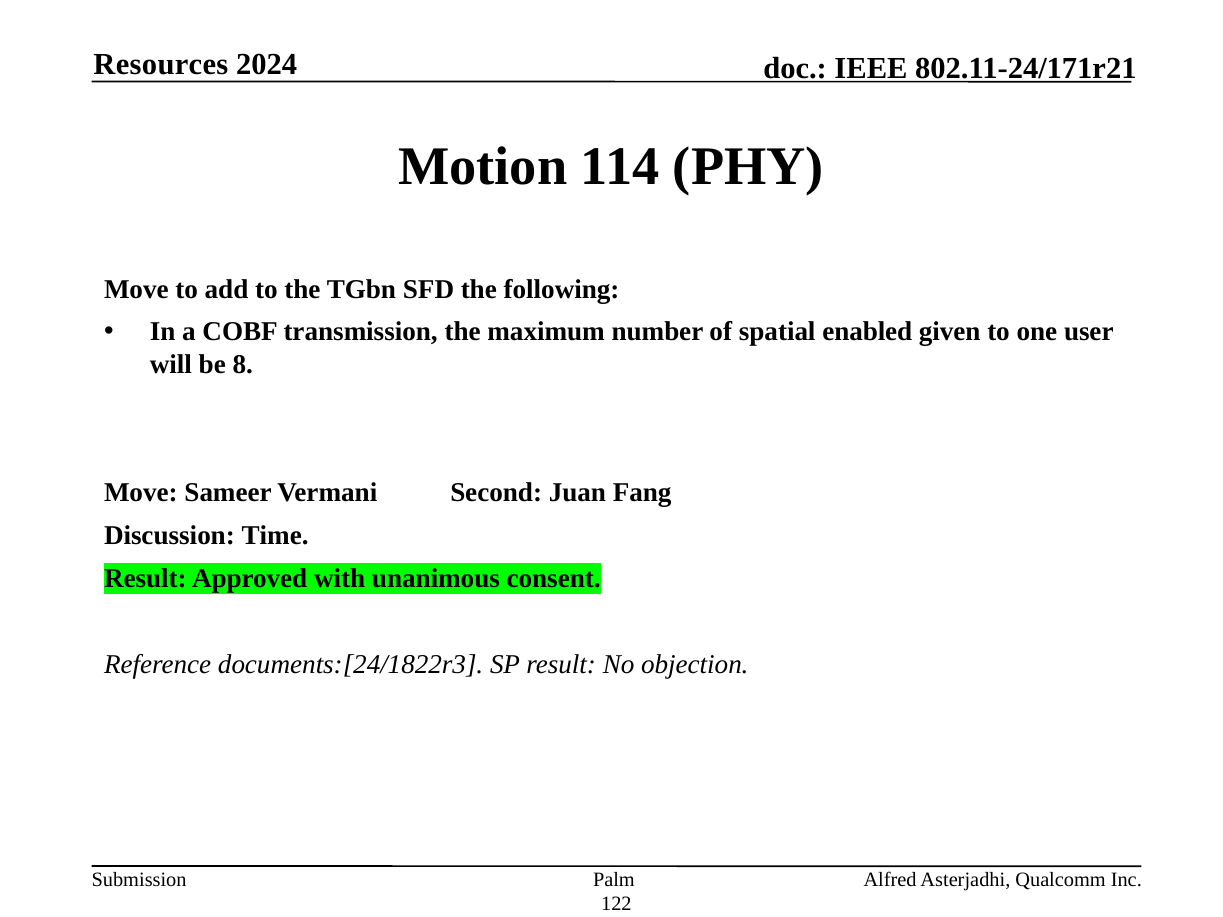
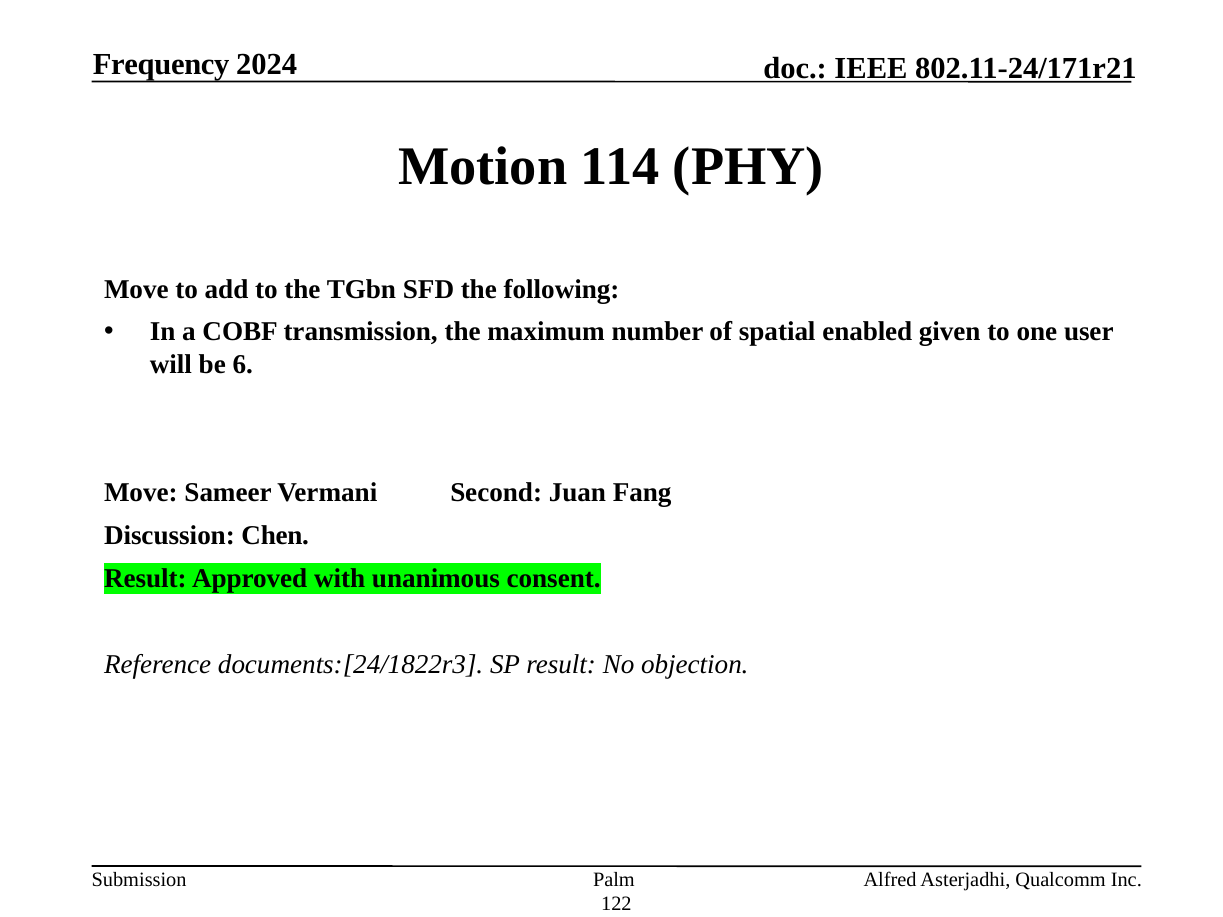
Resources: Resources -> Frequency
8: 8 -> 6
Time: Time -> Chen
